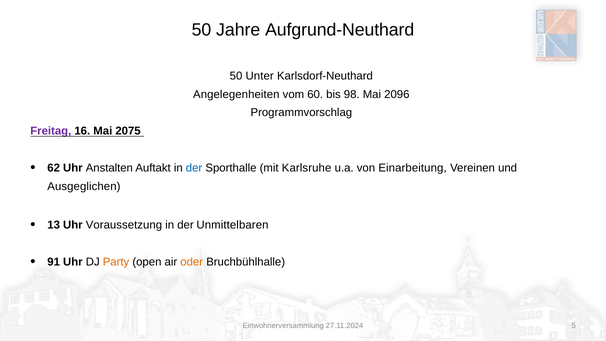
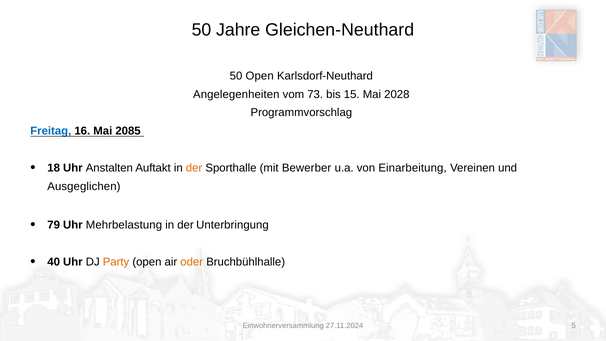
Aufgrund-Neuthard: Aufgrund-Neuthard -> Gleichen-Neuthard
50 Unter: Unter -> Open
60: 60 -> 73
98: 98 -> 15
2096: 2096 -> 2028
Freitag colour: purple -> blue
2075: 2075 -> 2085
62: 62 -> 18
der at (194, 168) colour: blue -> orange
Karlsruhe: Karlsruhe -> Bewerber
13: 13 -> 79
Voraussetzung: Voraussetzung -> Mehrbelastung
Unmittelbaren: Unmittelbaren -> Unterbringung
91: 91 -> 40
